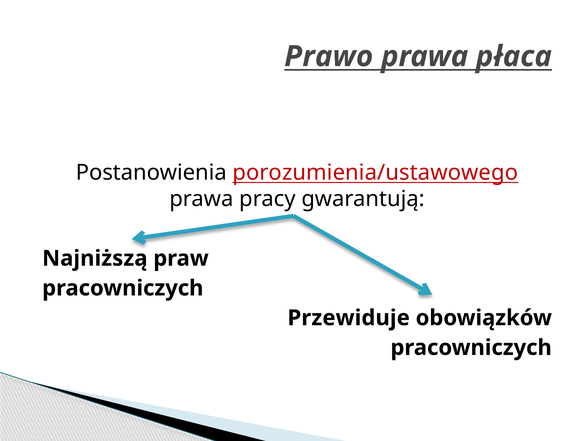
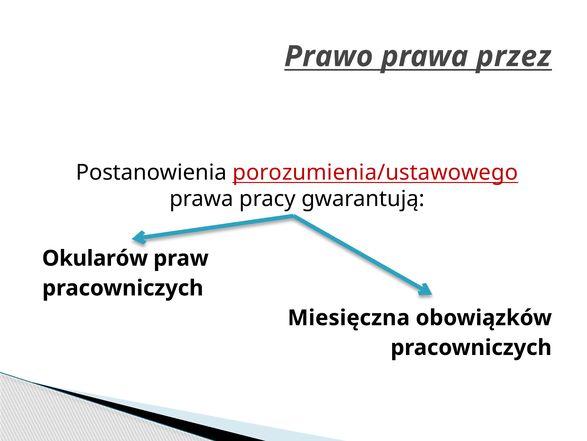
płaca: płaca -> przez
Najniższą: Najniższą -> Okularów
Przewiduje: Przewiduje -> Miesięczna
